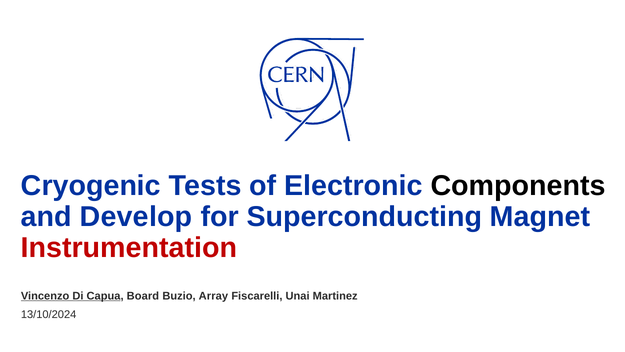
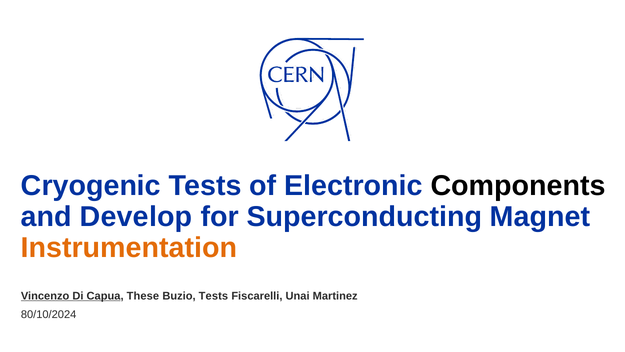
Instrumentation colour: red -> orange
Board: Board -> These
Buzio Array: Array -> Tests
13/10/2024: 13/10/2024 -> 80/10/2024
